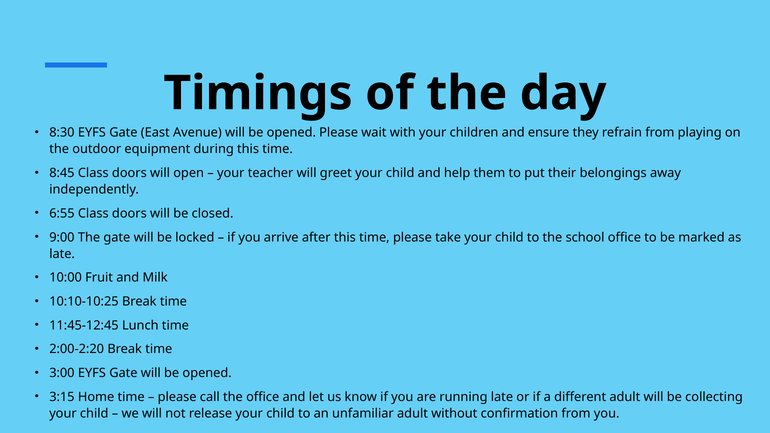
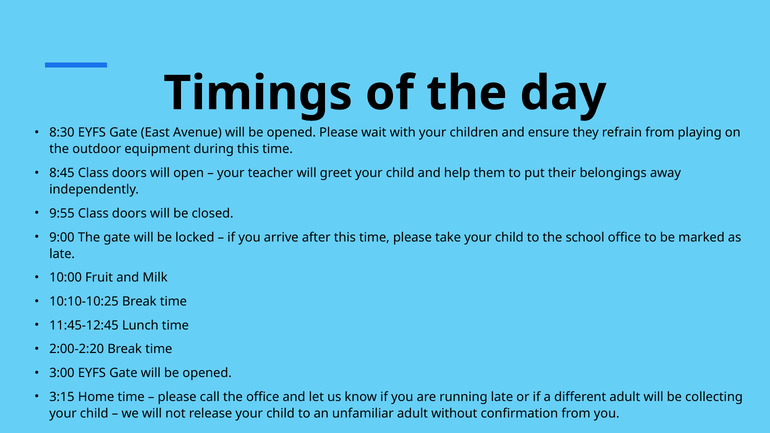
6:55: 6:55 -> 9:55
